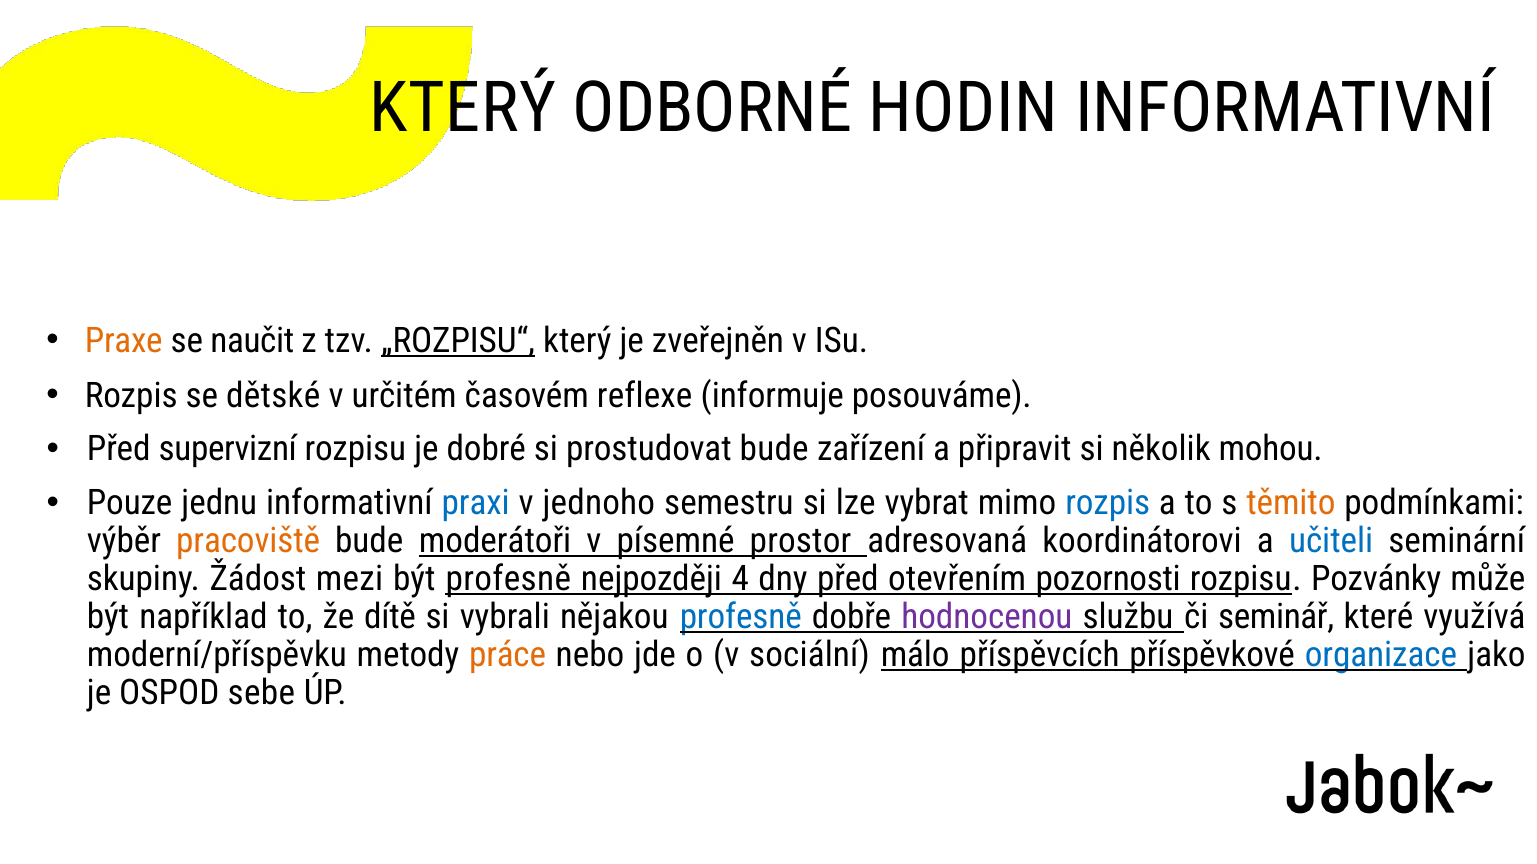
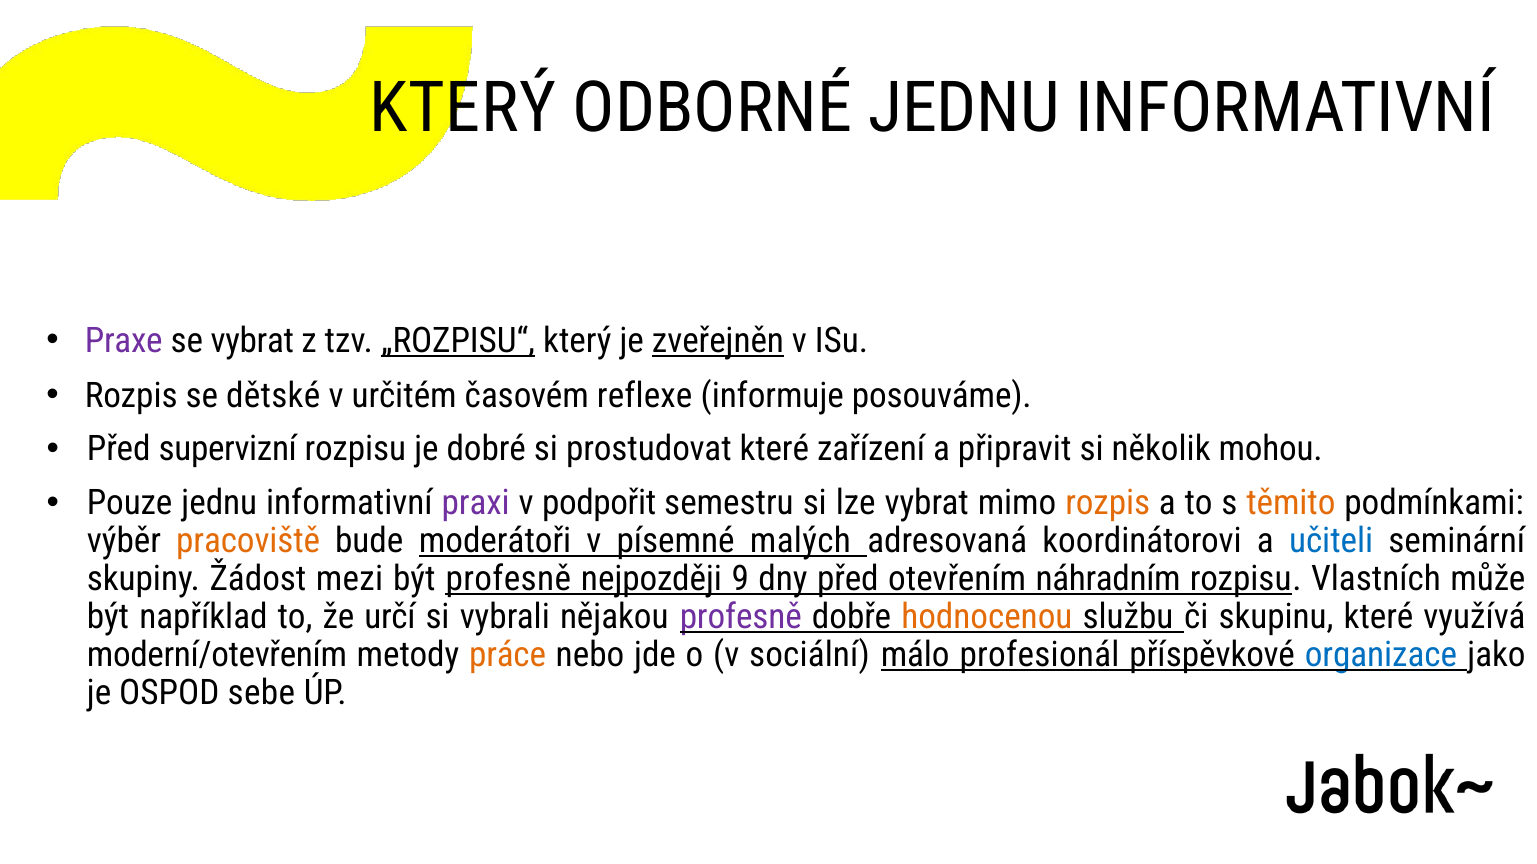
ODBORNÉ HODIN: HODIN -> JEDNU
Praxe colour: orange -> purple
se naučit: naučit -> vybrat
zveřejněn underline: none -> present
prostudovat bude: bude -> které
praxi colour: blue -> purple
jednoho: jednoho -> podpořit
rozpis at (1108, 503) colour: blue -> orange
prostor: prostor -> malých
4: 4 -> 9
pozornosti: pozornosti -> náhradním
Pozvánky: Pozvánky -> Vlastních
dítě: dítě -> určí
profesně at (741, 617) colour: blue -> purple
hodnocenou colour: purple -> orange
seminář: seminář -> skupinu
moderní/příspěvku: moderní/příspěvku -> moderní/otevřením
příspěvcích: příspěvcích -> profesionál
